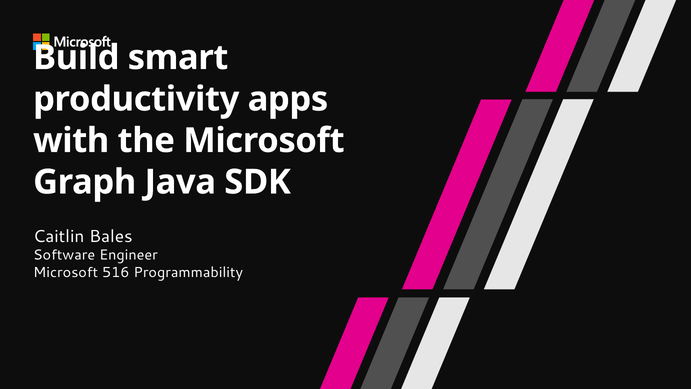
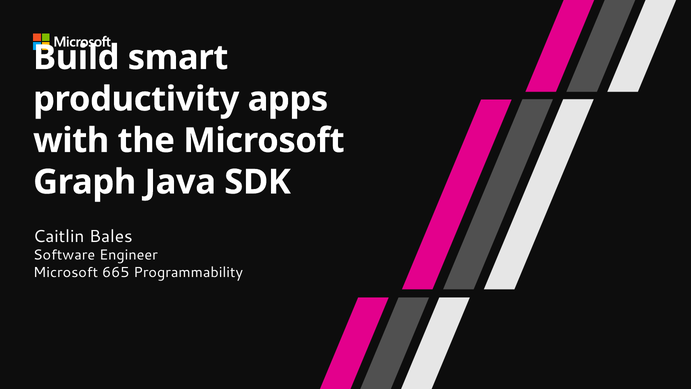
516: 516 -> 665
